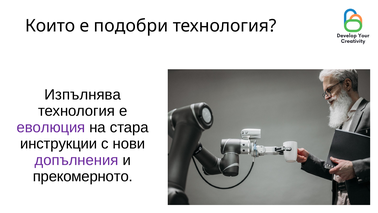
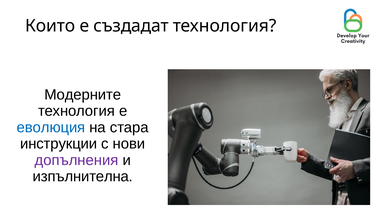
подобри: подобри -> създадат
Изпълнява: Изпълнява -> Модерните
еволюция colour: purple -> blue
прекомерното: прекомерното -> изпълнителна
